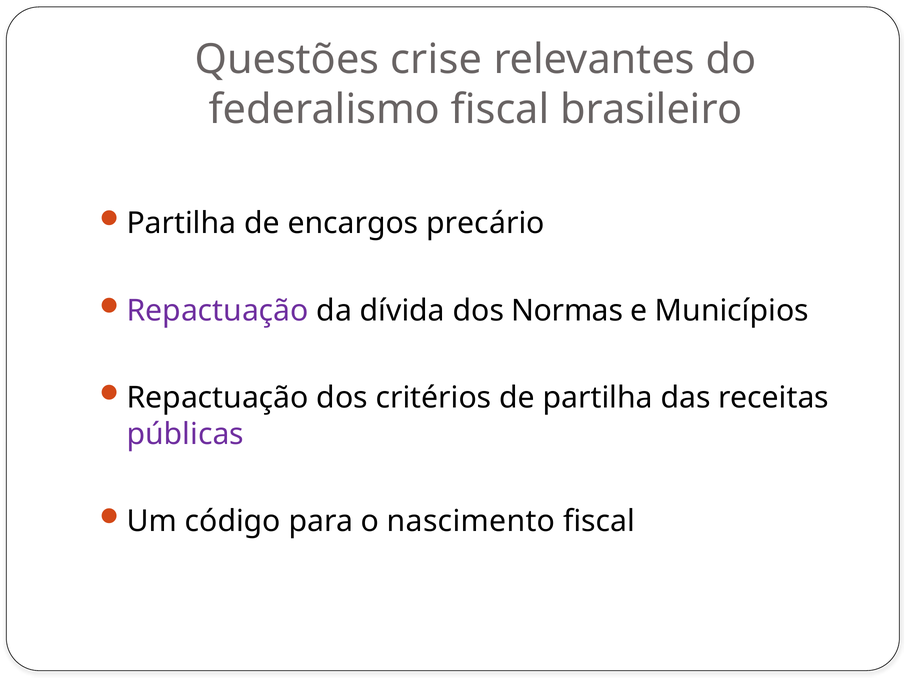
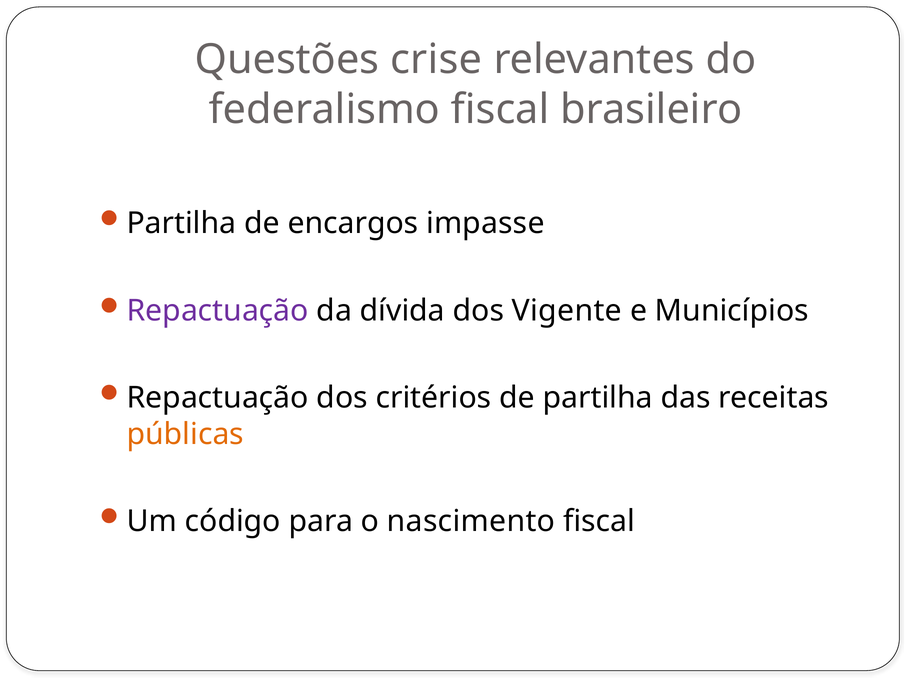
precário: precário -> impasse
Normas: Normas -> Vigente
públicas colour: purple -> orange
